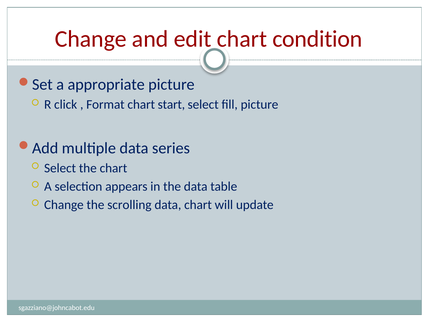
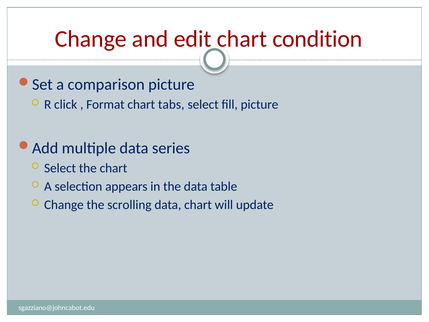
appropriate: appropriate -> comparison
start: start -> tabs
